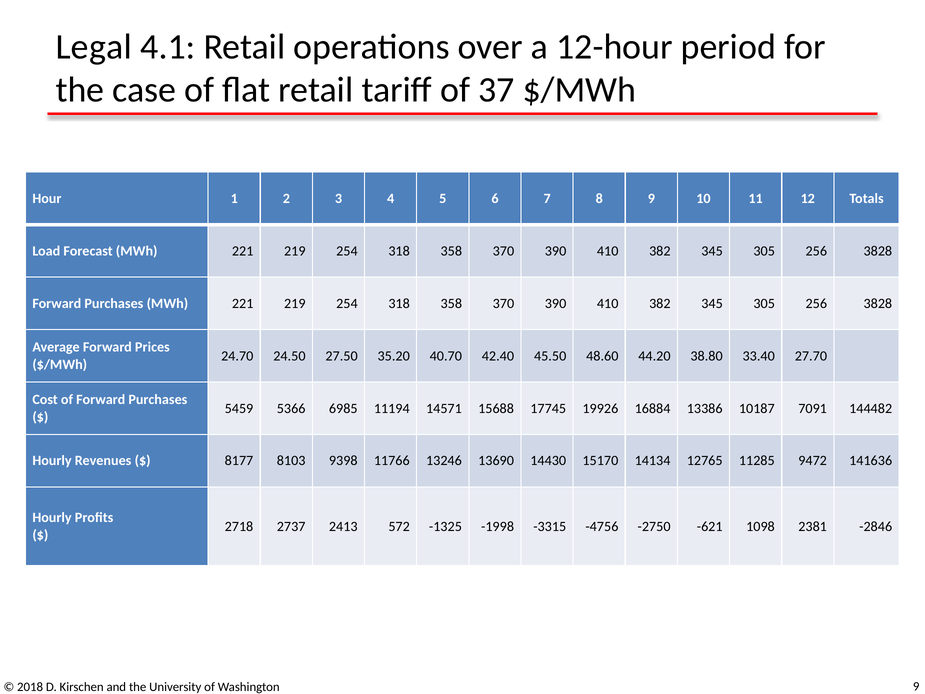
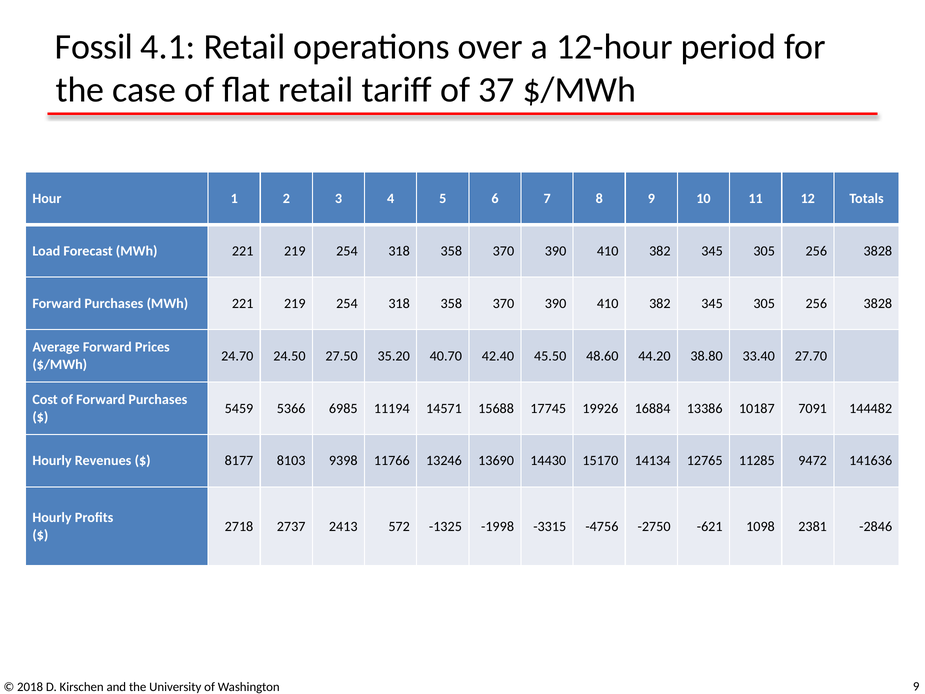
Legal: Legal -> Fossil
